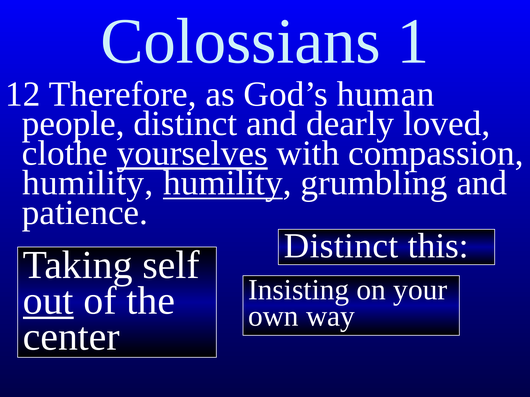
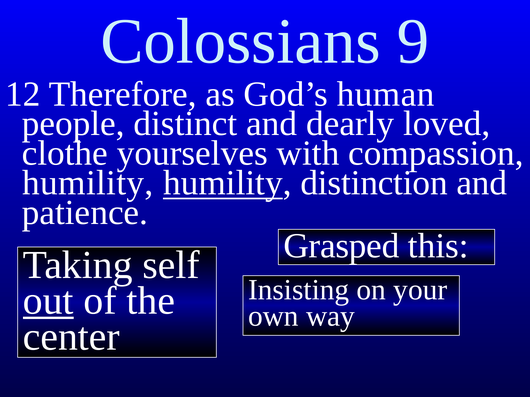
1: 1 -> 9
yourselves underline: present -> none
grumbling: grumbling -> distinction
Distinct at (341, 246): Distinct -> Grasped
